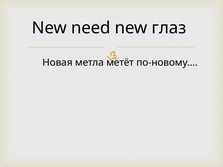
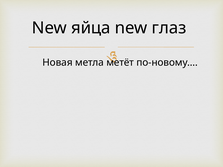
need: need -> яйца
